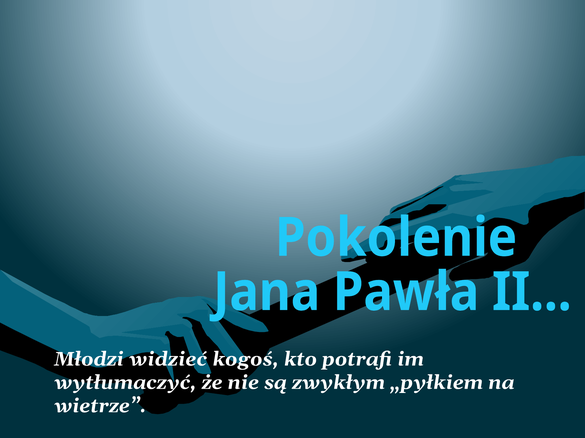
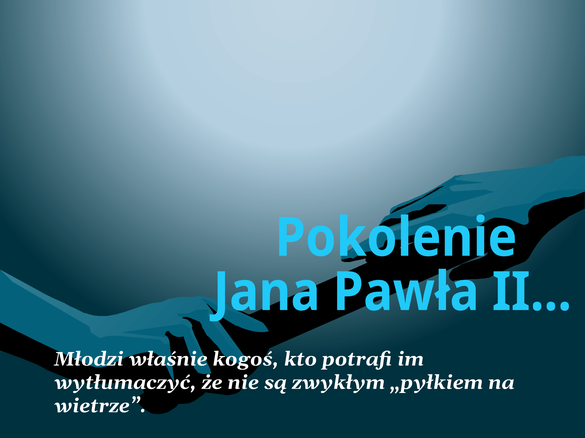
widzieć: widzieć -> właśnie
